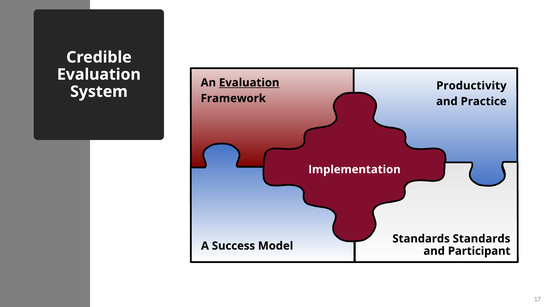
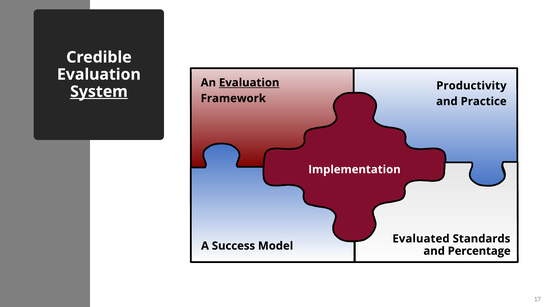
System underline: none -> present
Standards at (421, 238): Standards -> Evaluated
Participant: Participant -> Percentage
